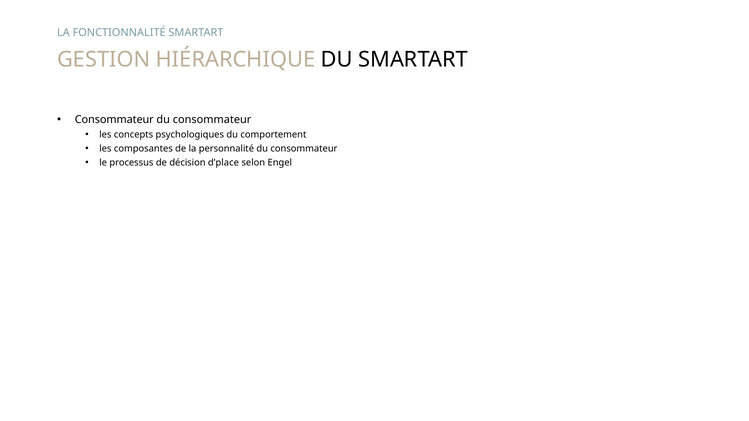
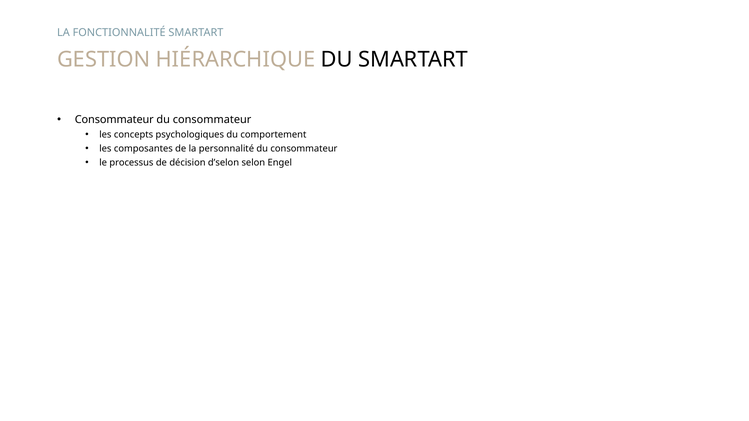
d’place: d’place -> d’selon
